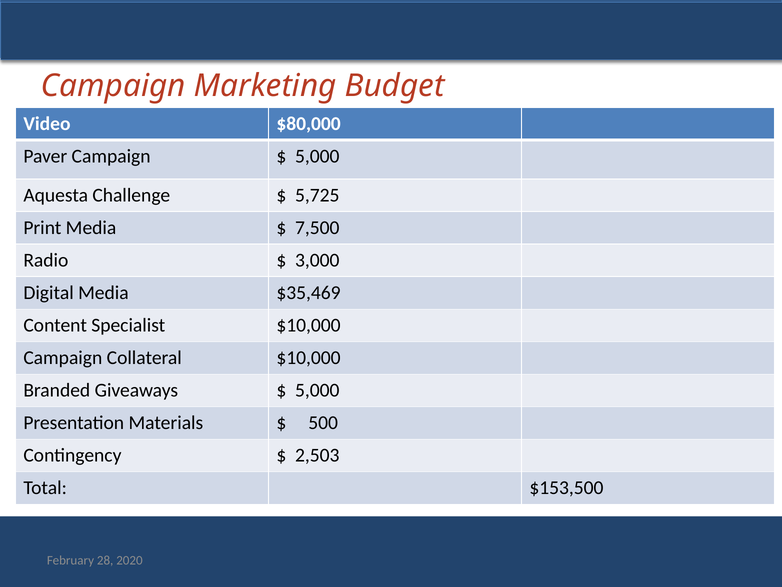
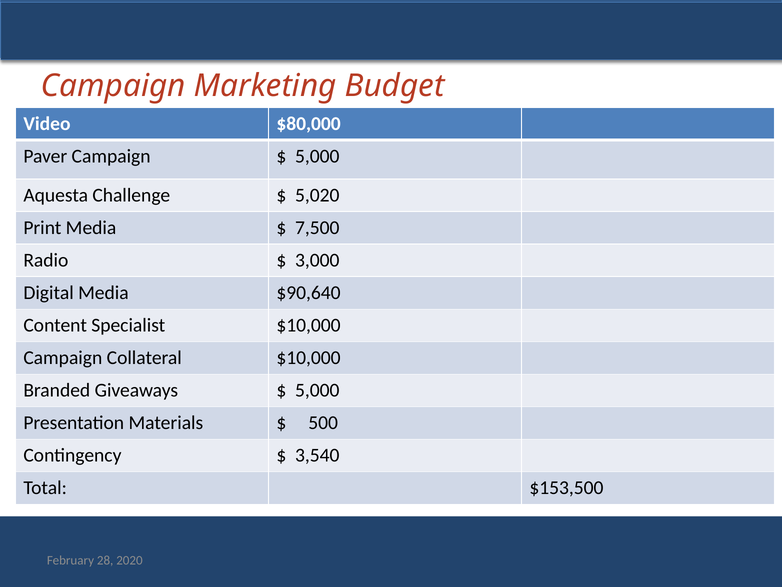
5,725: 5,725 -> 5,020
$35,469: $35,469 -> $90,640
2,503: 2,503 -> 3,540
